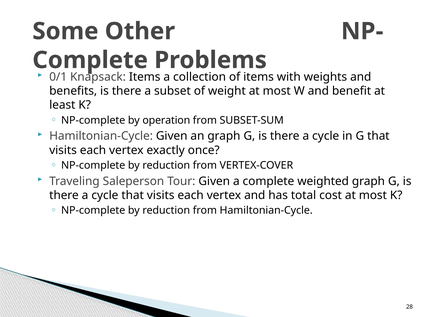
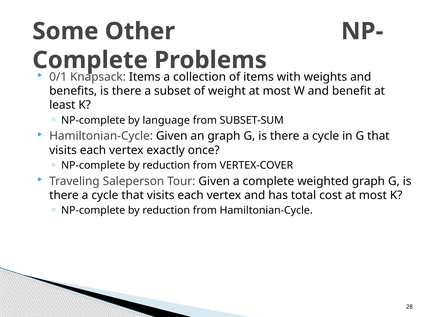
operation: operation -> language
